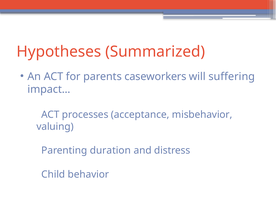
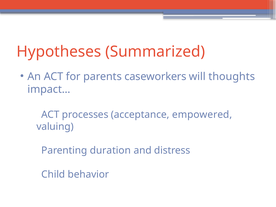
suffering: suffering -> thoughts
misbehavior: misbehavior -> empowered
